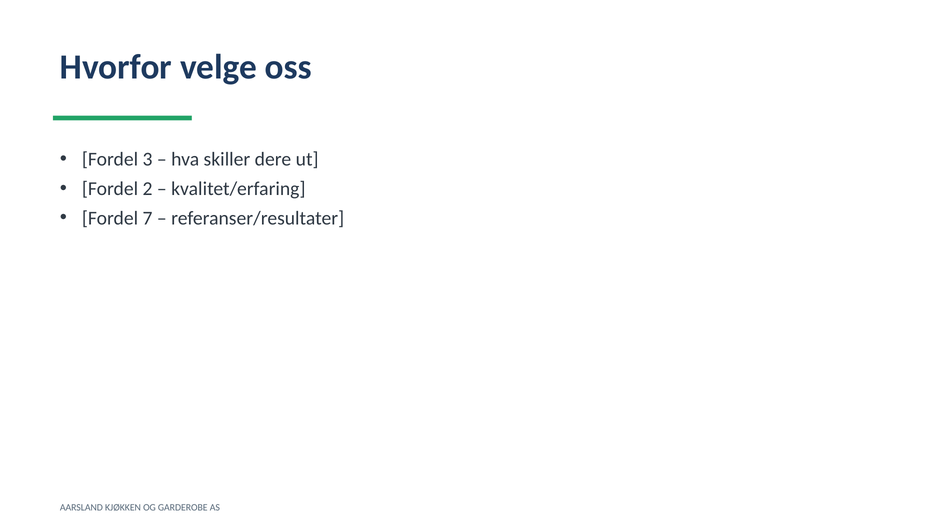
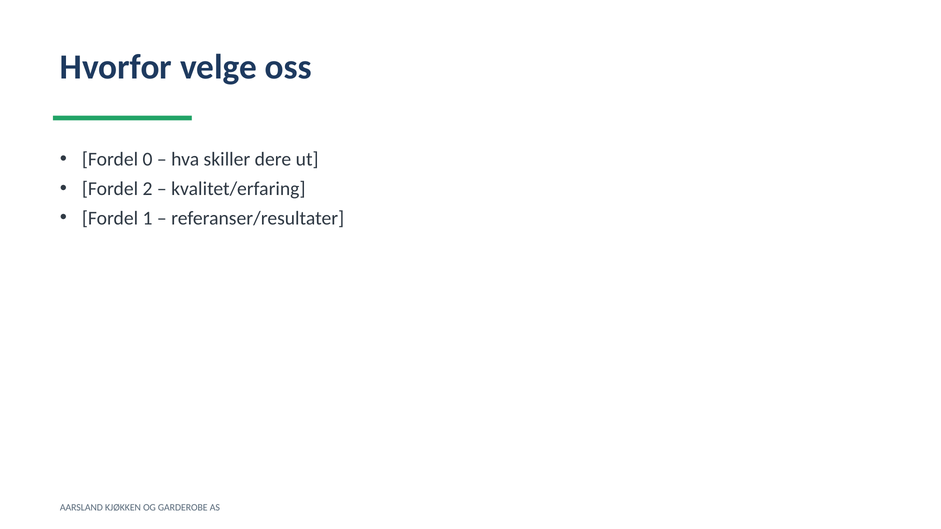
3: 3 -> 0
7: 7 -> 1
